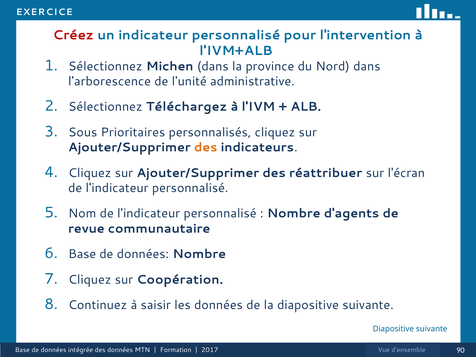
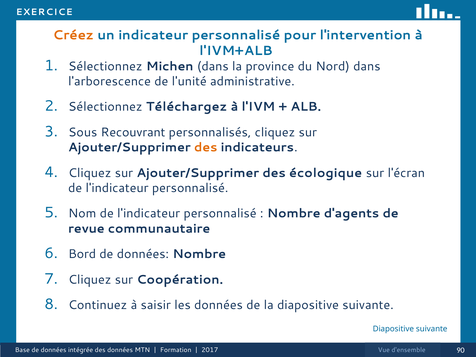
Créez colour: red -> orange
Prioritaires: Prioritaires -> Recouvrant
réattribuer: réattribuer -> écologique
Base at (82, 254): Base -> Bord
